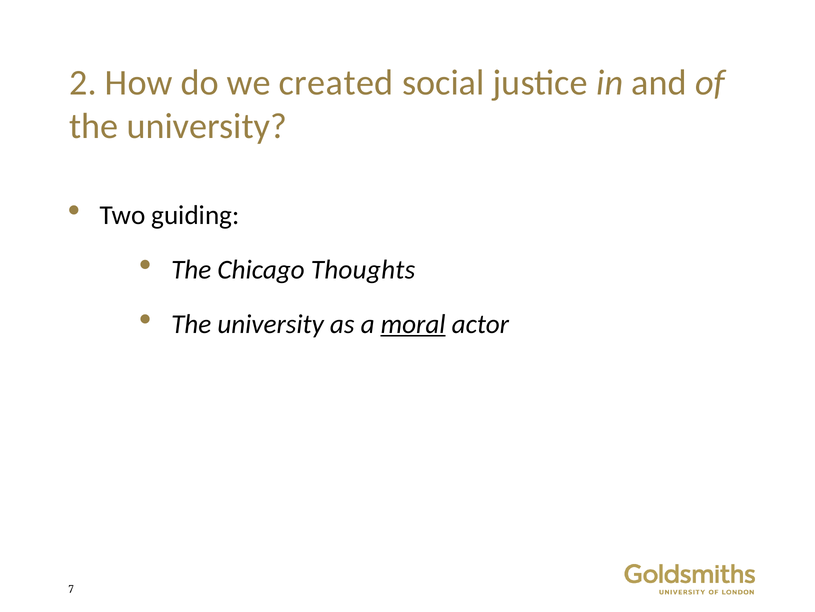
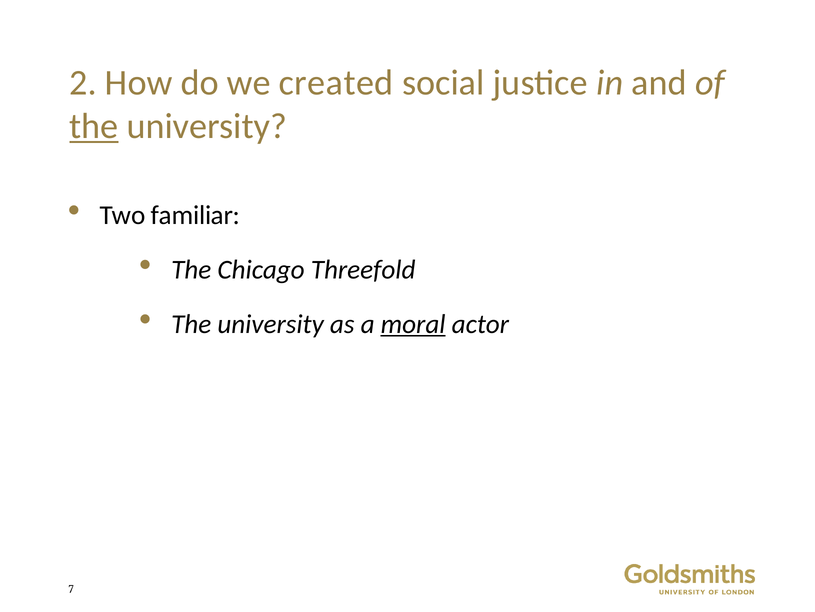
the at (94, 126) underline: none -> present
guiding: guiding -> familiar
Thoughts: Thoughts -> Threefold
